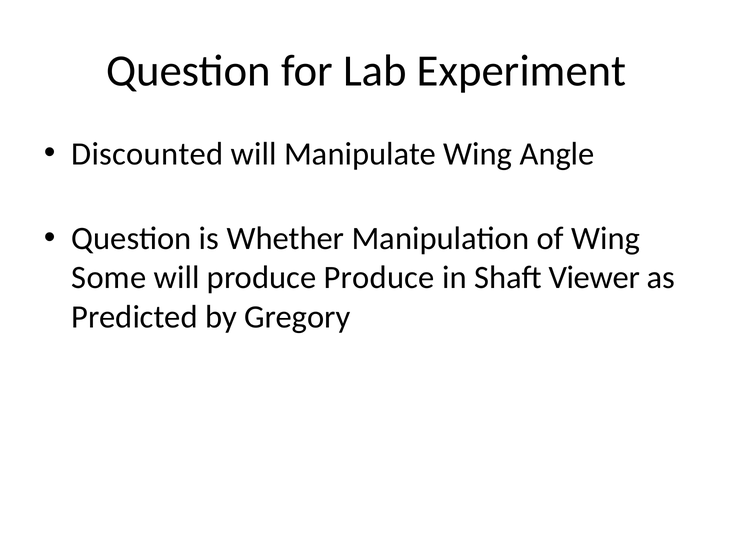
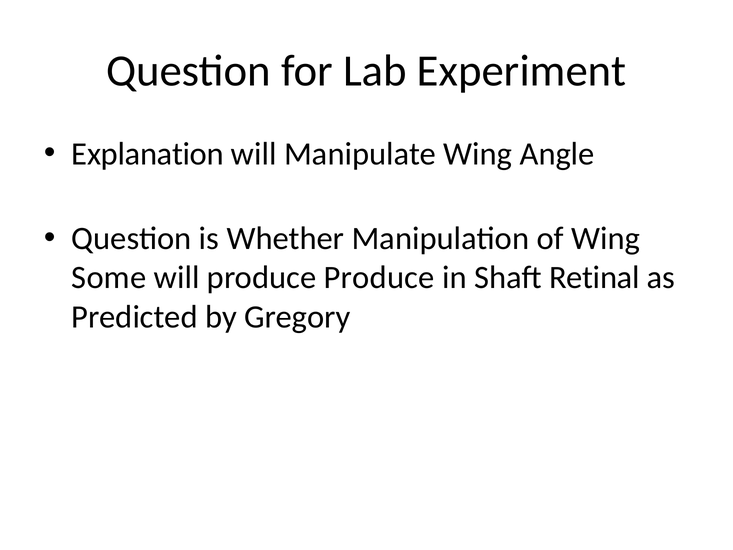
Discounted: Discounted -> Explanation
Viewer: Viewer -> Retinal
